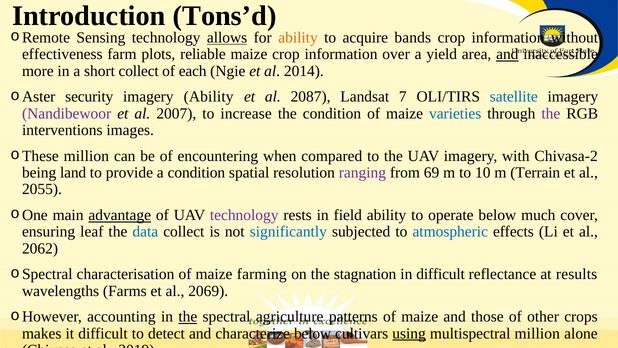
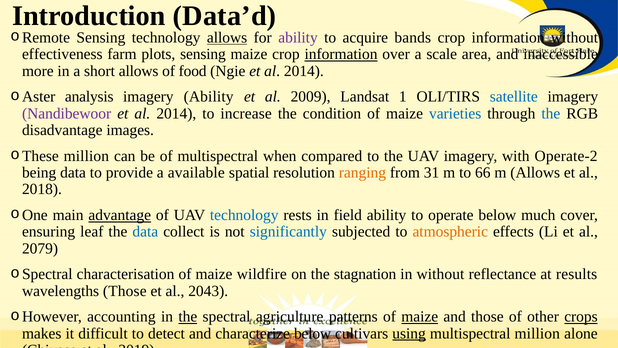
Tons’d: Tons’d -> Data’d
ability at (298, 38) colour: orange -> purple
plots reliable: reliable -> sensing
information at (341, 54) underline: none -> present
yield: yield -> scale
and at (507, 54) underline: present -> none
short collect: collect -> allows
each: each -> food
security: security -> analysis
2087: 2087 -> 2009
7: 7 -> 1
2007 at (176, 113): 2007 -> 2014
the at (551, 113) colour: purple -> blue
interventions: interventions -> disadvantage
of encountering: encountering -> multispectral
Chivasa-2: Chivasa-2 -> Operate-2
being land: land -> data
a condition: condition -> available
ranging colour: purple -> orange
69: 69 -> 31
10: 10 -> 66
m Terrain: Terrain -> Allows
2055: 2055 -> 2018
technology at (244, 215) colour: purple -> blue
atmospheric colour: blue -> orange
2062: 2062 -> 2079
farming: farming -> wildfire
in difficult: difficult -> without
wavelengths Farms: Farms -> Those
2069: 2069 -> 2043
maize at (420, 316) underline: none -> present
crops underline: none -> present
